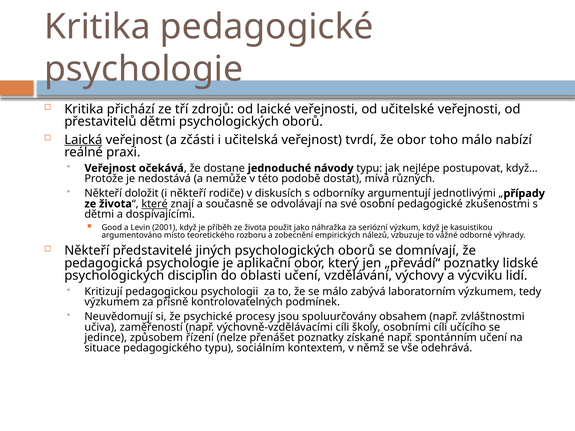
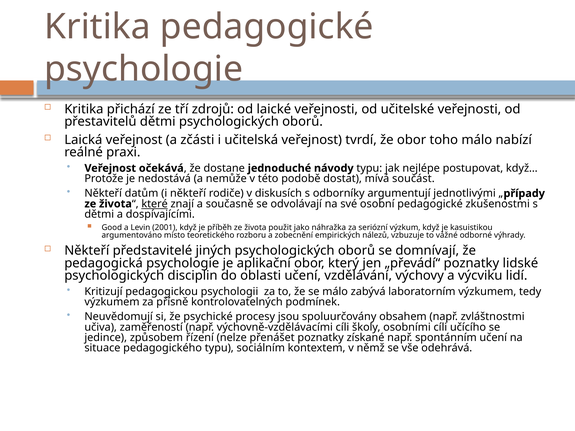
Laická underline: present -> none
různých: různých -> součást
doložit: doložit -> datům
